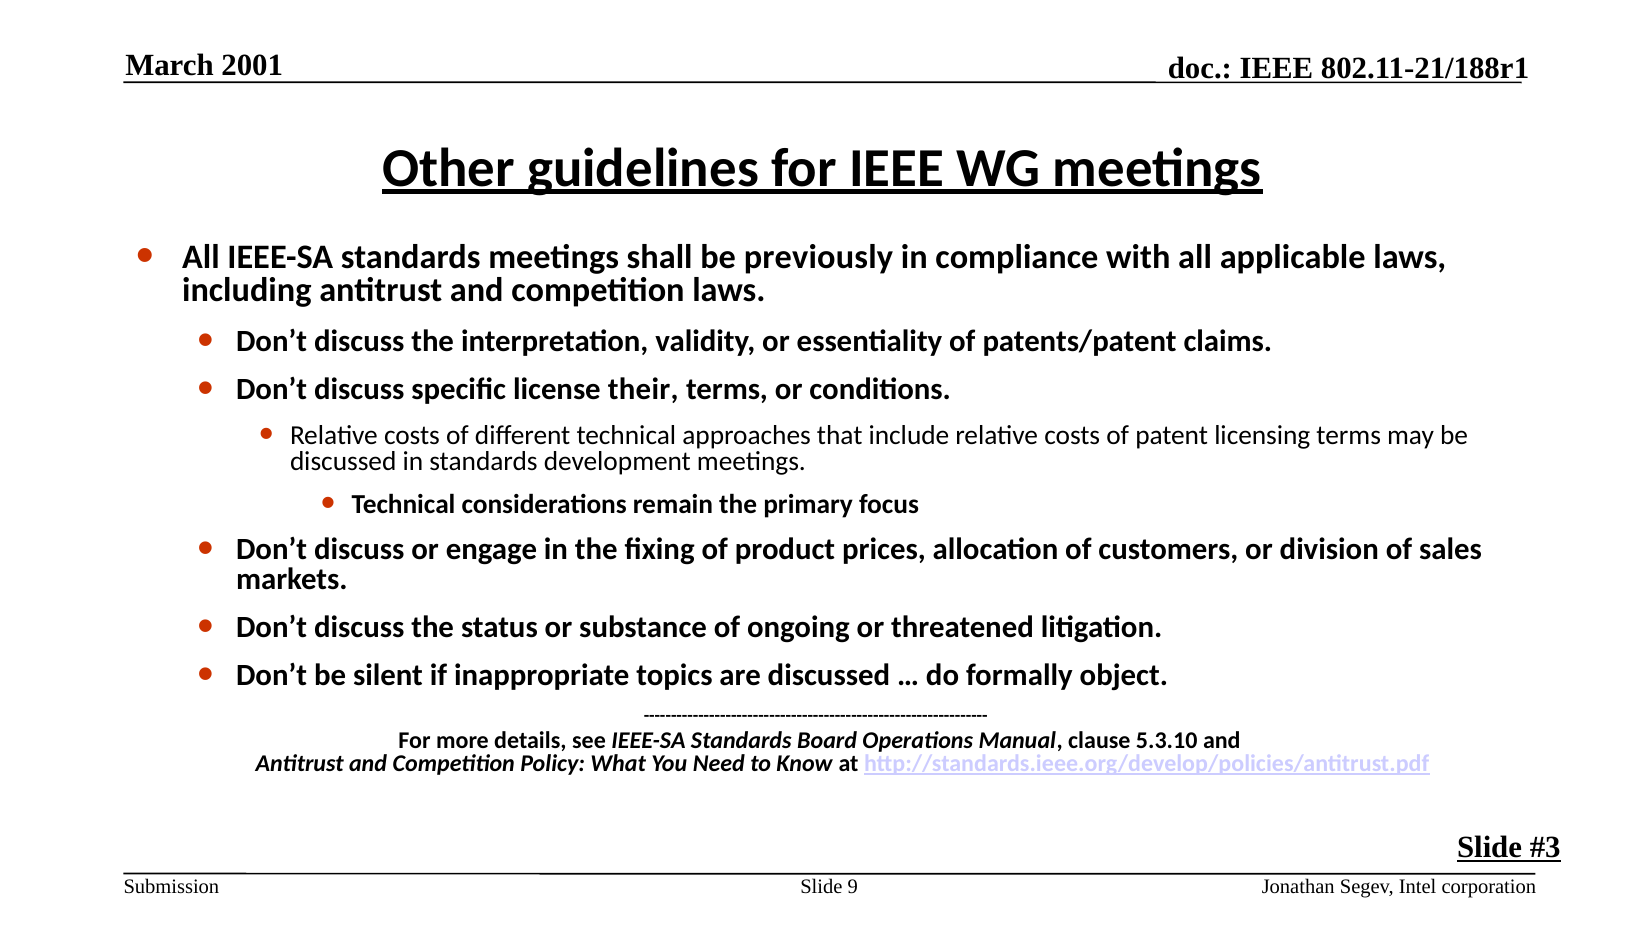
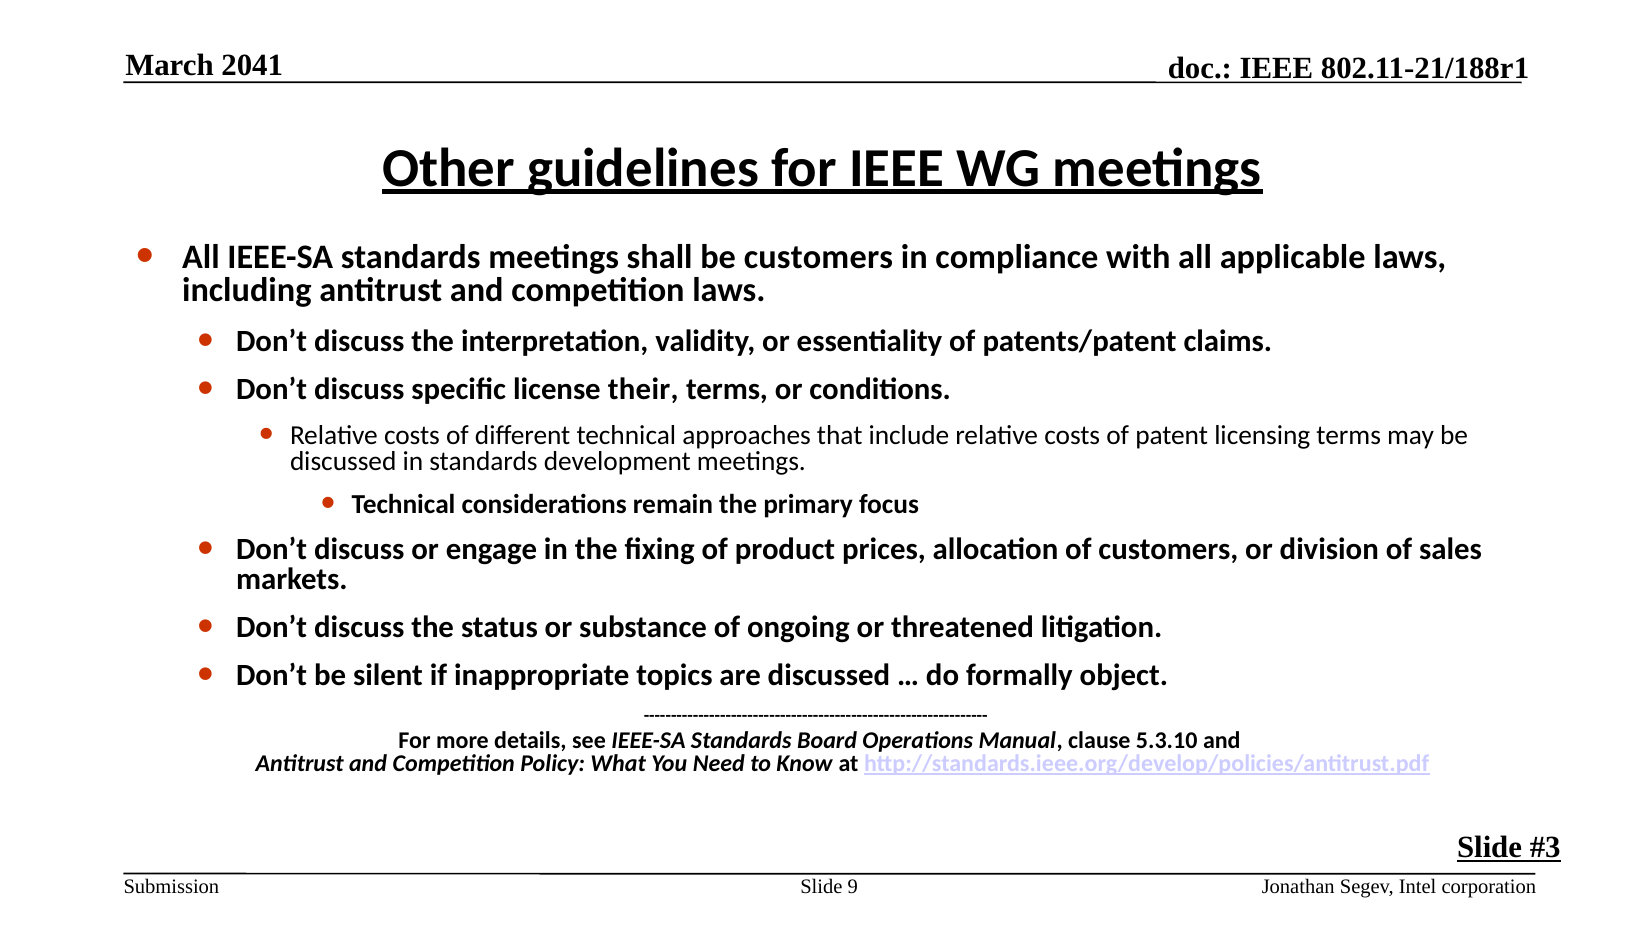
2001: 2001 -> 2041
be previously: previously -> customers
